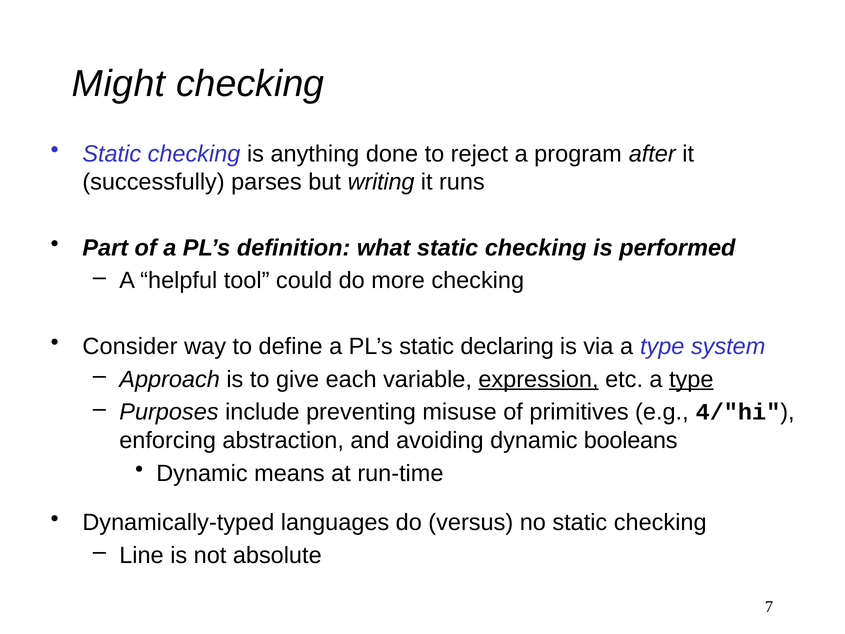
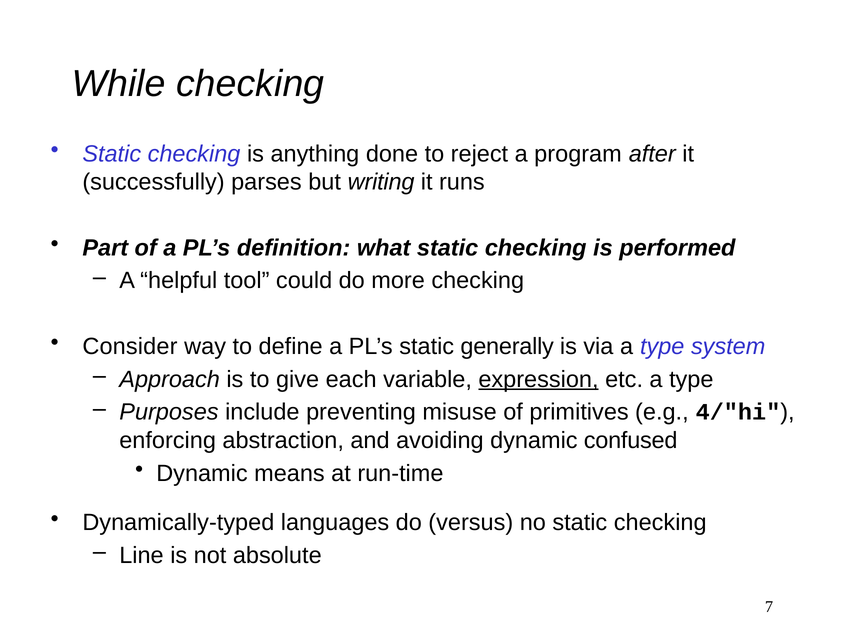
Might: Might -> While
declaring: declaring -> generally
type at (691, 379) underline: present -> none
booleans: booleans -> confused
